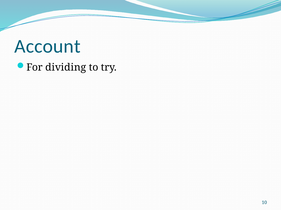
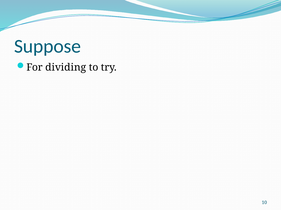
Account: Account -> Suppose
